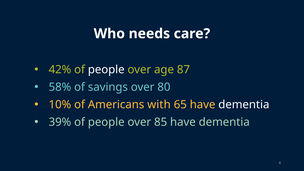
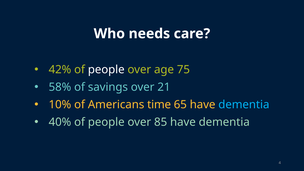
87: 87 -> 75
80: 80 -> 21
with: with -> time
dementia at (244, 105) colour: white -> light blue
39%: 39% -> 40%
